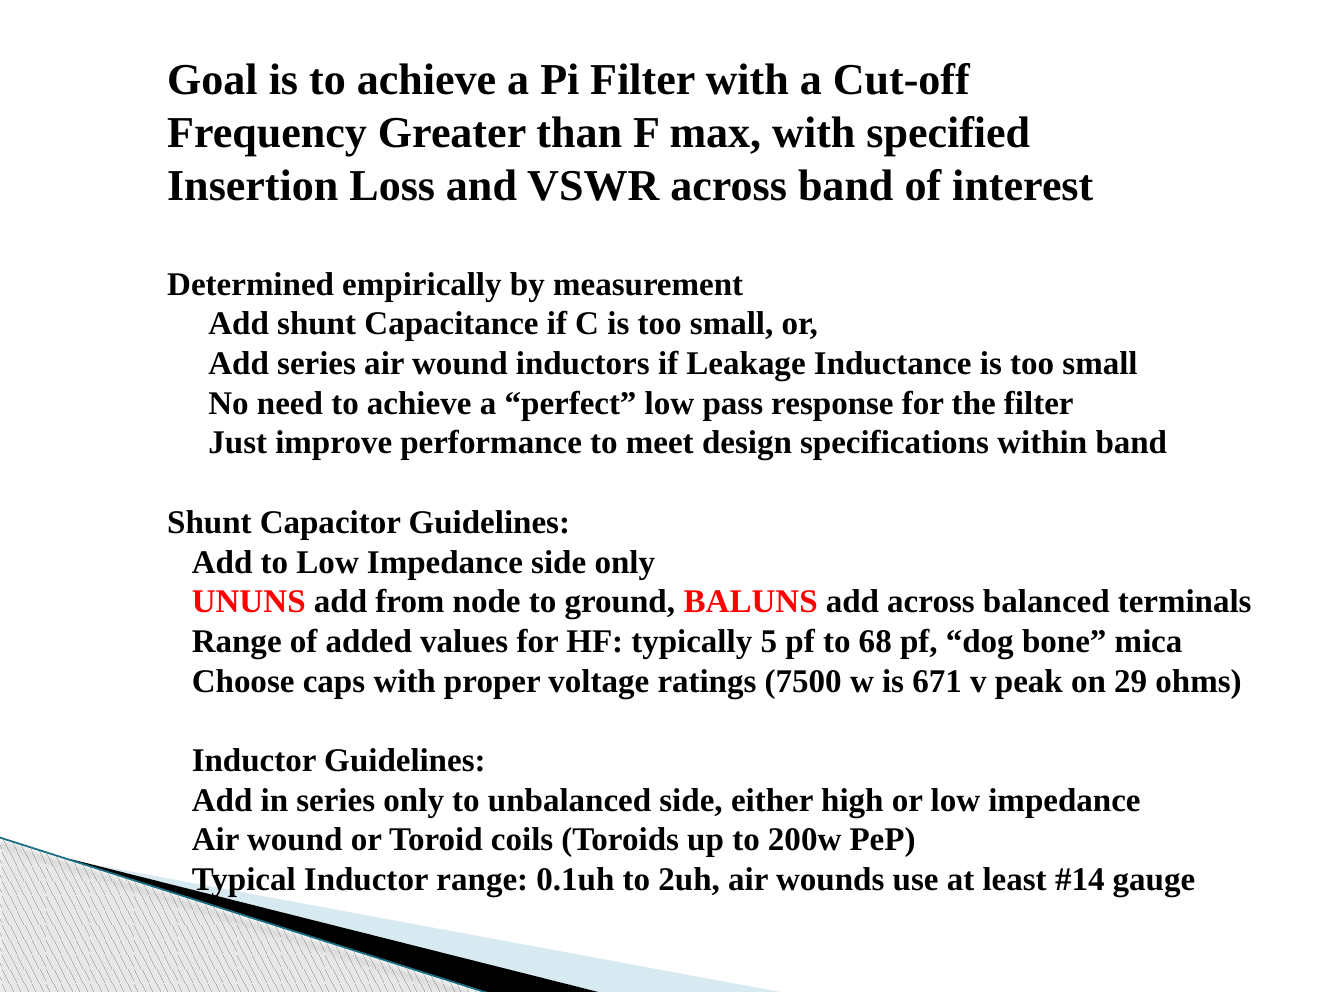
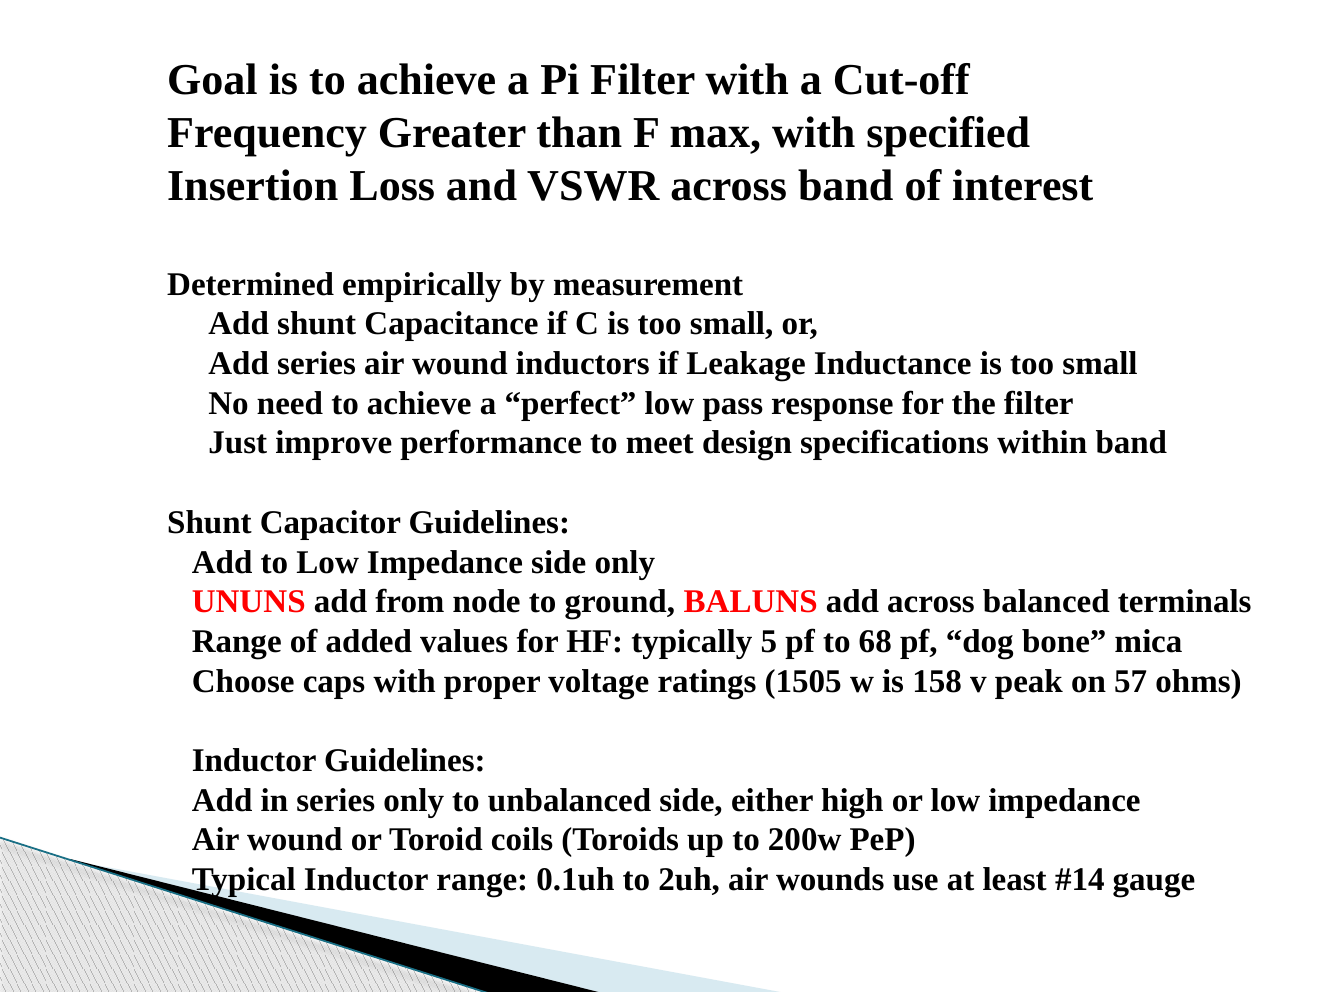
7500: 7500 -> 1505
671: 671 -> 158
29: 29 -> 57
